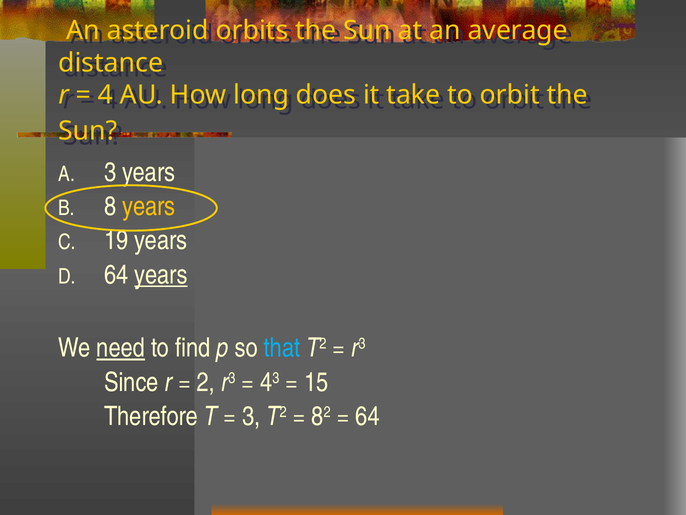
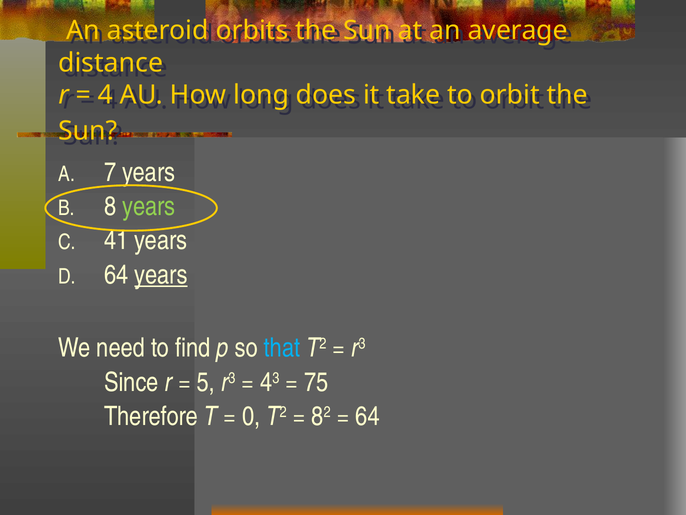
3 at (110, 172): 3 -> 7
years at (149, 206) colour: yellow -> light green
19: 19 -> 41
need underline: present -> none
2: 2 -> 5
15: 15 -> 75
3 at (251, 416): 3 -> 0
